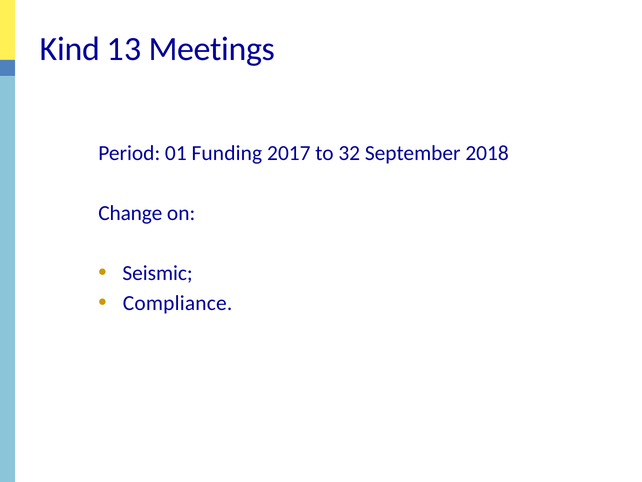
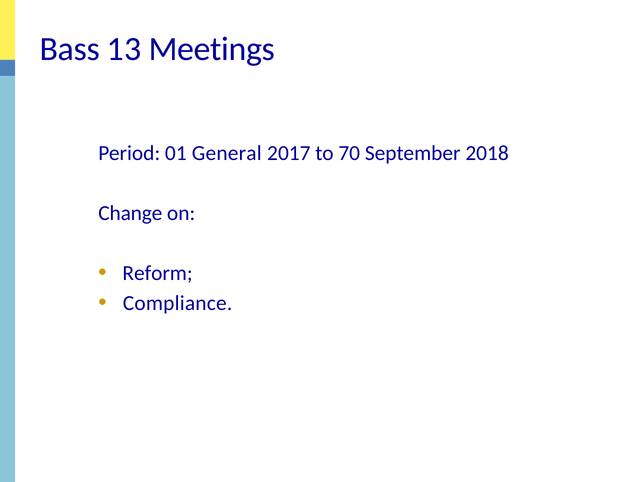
Kind: Kind -> Bass
Funding: Funding -> General
32: 32 -> 70
Seismic: Seismic -> Reform
